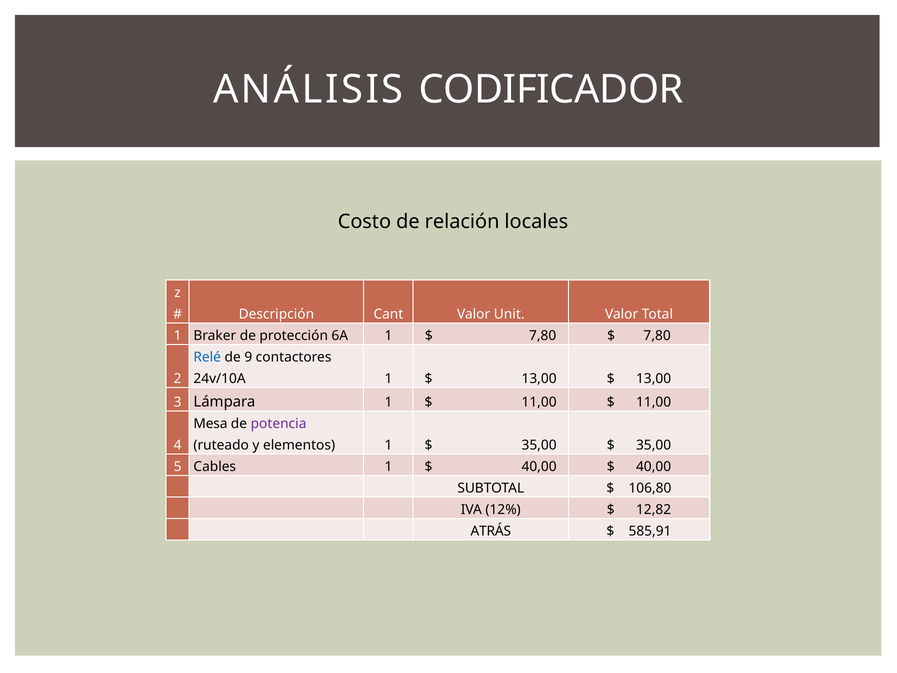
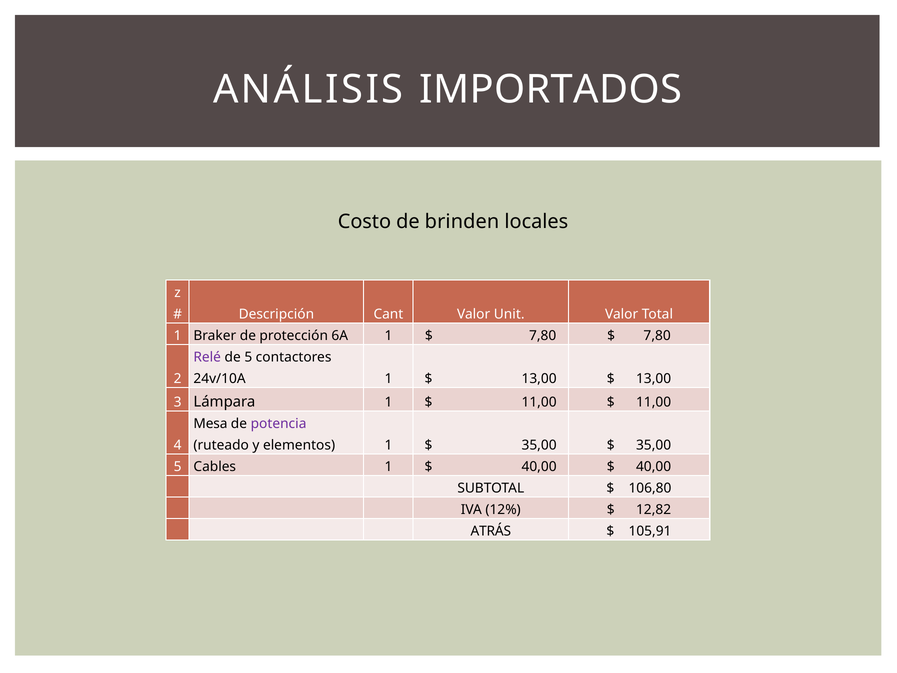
CODIFICADOR: CODIFICADOR -> IMPORTADOS
relación: relación -> brinden
Relé colour: blue -> purple
de 9: 9 -> 5
585,91: 585,91 -> 105,91
